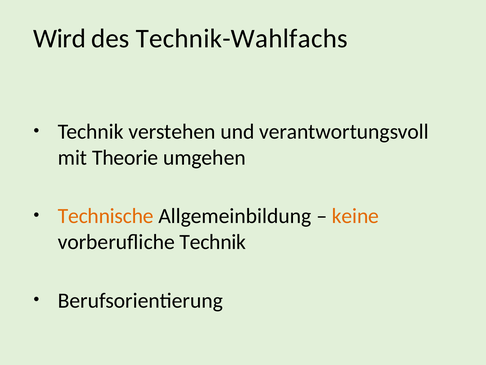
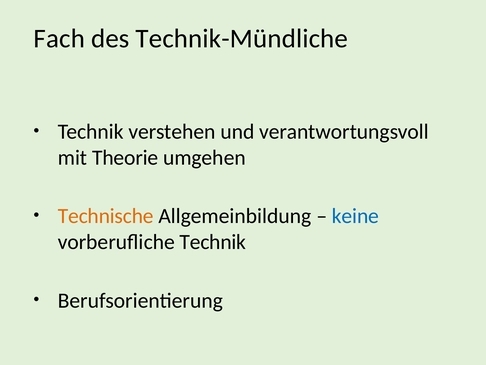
Wird: Wird -> Fach
Technik-Wahlfachs: Technik-Wahlfachs -> Technik-Mündliche
keine colour: orange -> blue
